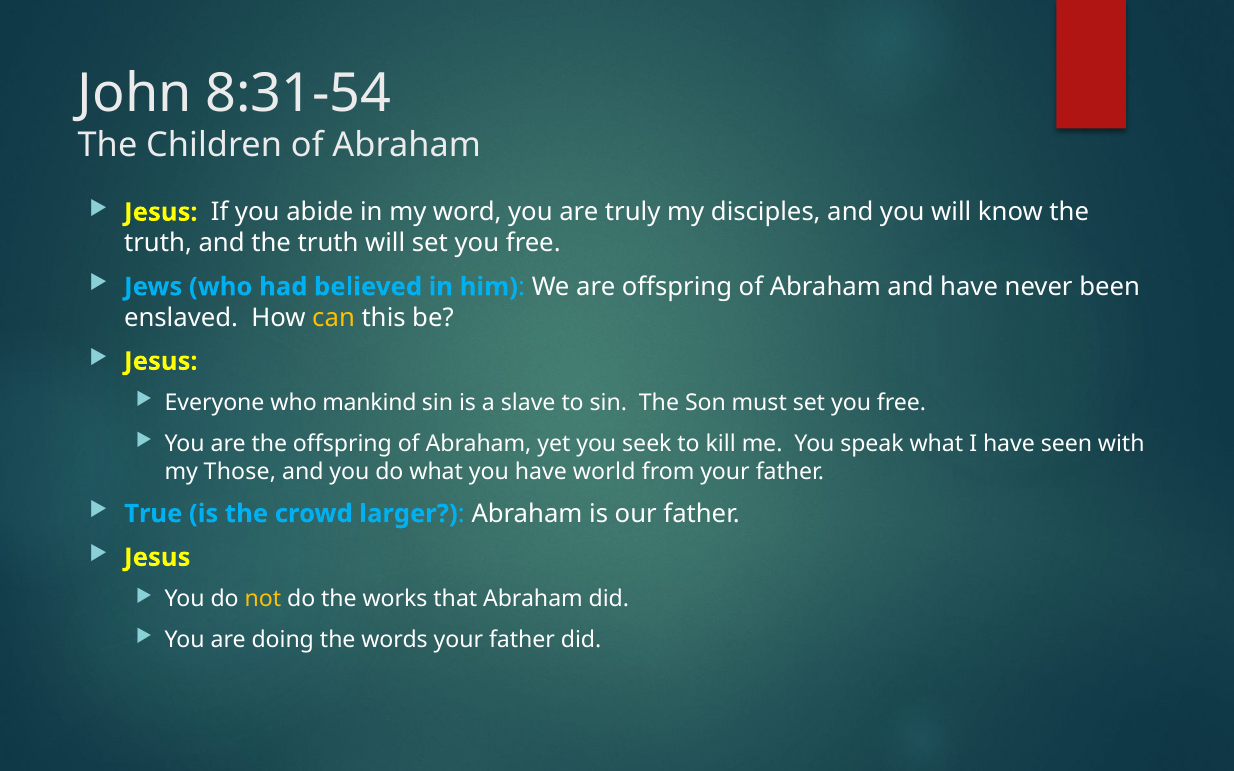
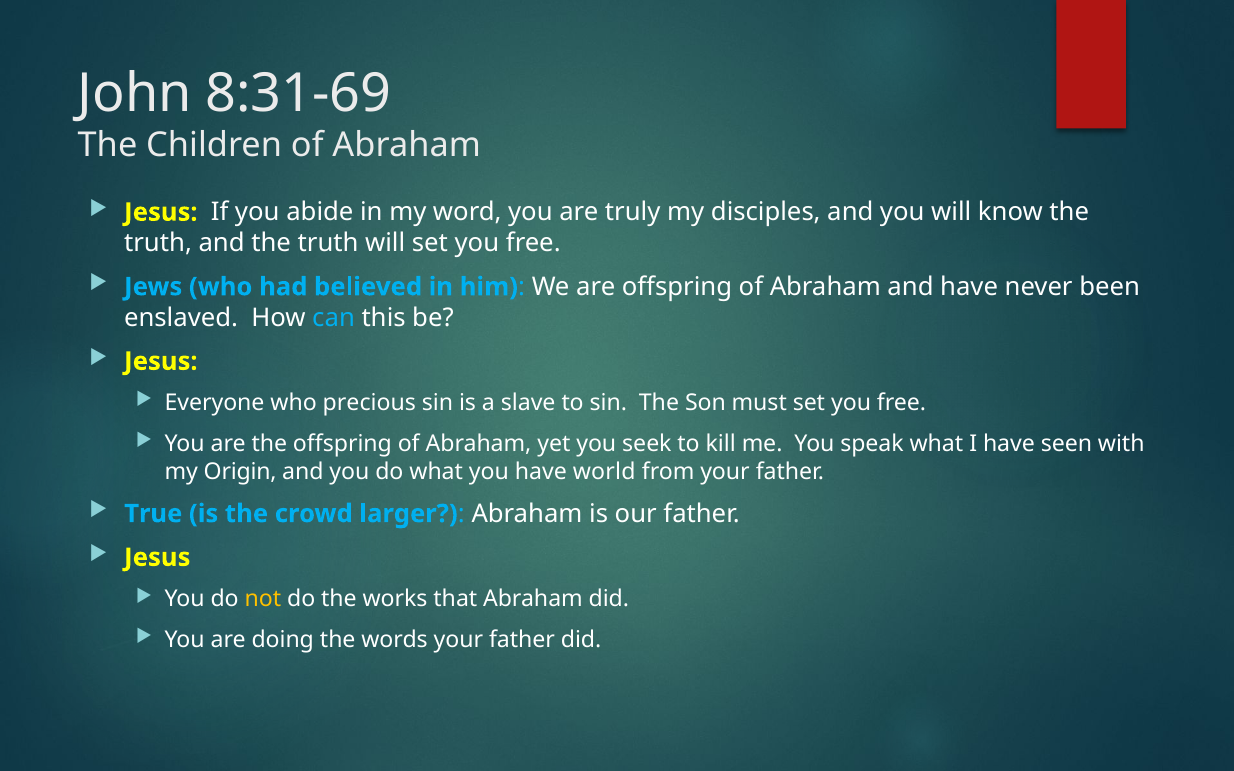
8:31-54: 8:31-54 -> 8:31-69
can colour: yellow -> light blue
mankind: mankind -> precious
Those: Those -> Origin
